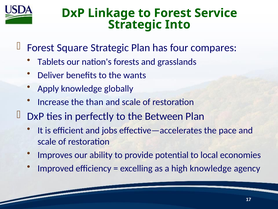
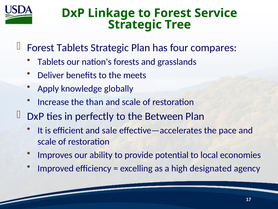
Into: Into -> Tree
Forest Square: Square -> Tablets
wants: wants -> meets
jobs: jobs -> sale
high knowledge: knowledge -> designated
